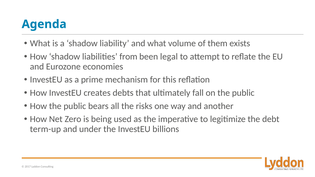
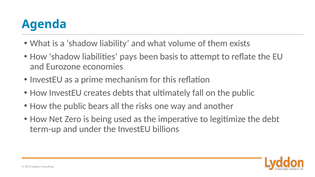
from: from -> pays
legal: legal -> basis
